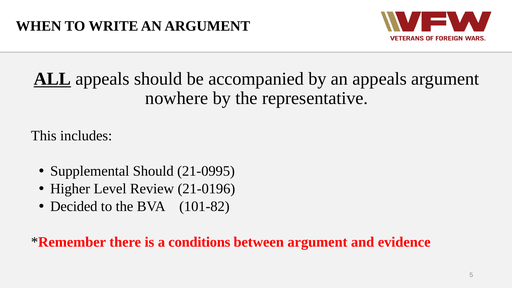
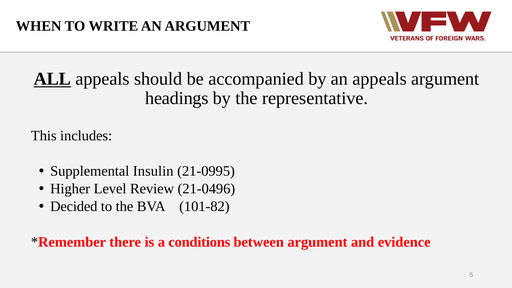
nowhere: nowhere -> headings
Supplemental Should: Should -> Insulin
21-0196: 21-0196 -> 21-0496
